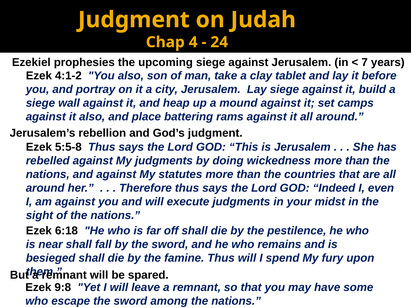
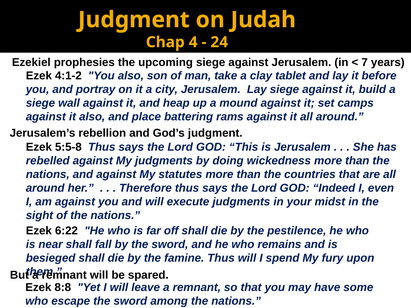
6:18: 6:18 -> 6:22
9:8: 9:8 -> 8:8
